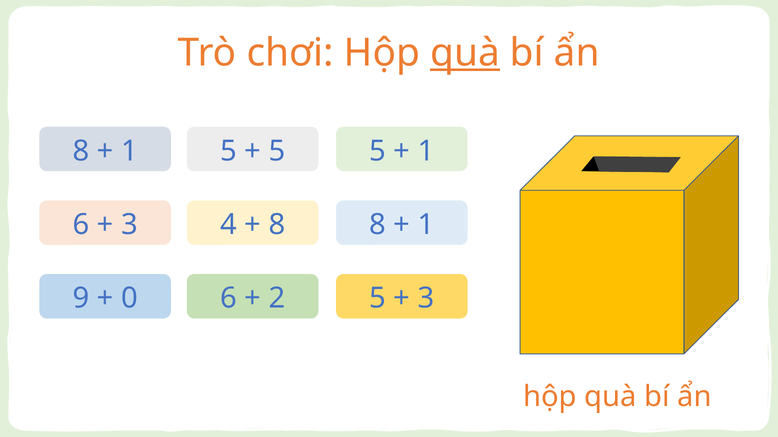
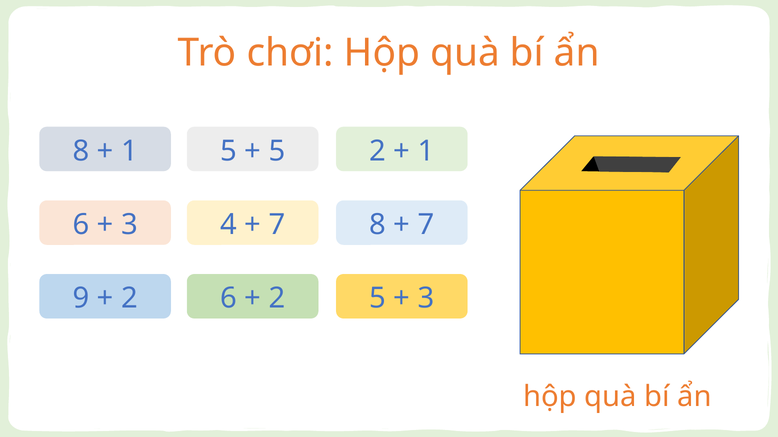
quà at (465, 53) underline: present -> none
5 5: 5 -> 2
8 at (277, 225): 8 -> 7
1 at (426, 225): 1 -> 7
0 at (129, 299): 0 -> 2
